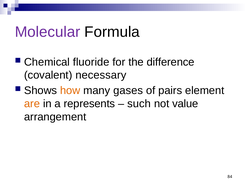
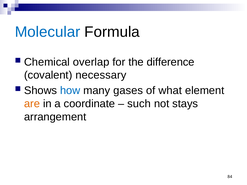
Molecular colour: purple -> blue
fluoride: fluoride -> overlap
how colour: orange -> blue
pairs: pairs -> what
represents: represents -> coordinate
value: value -> stays
